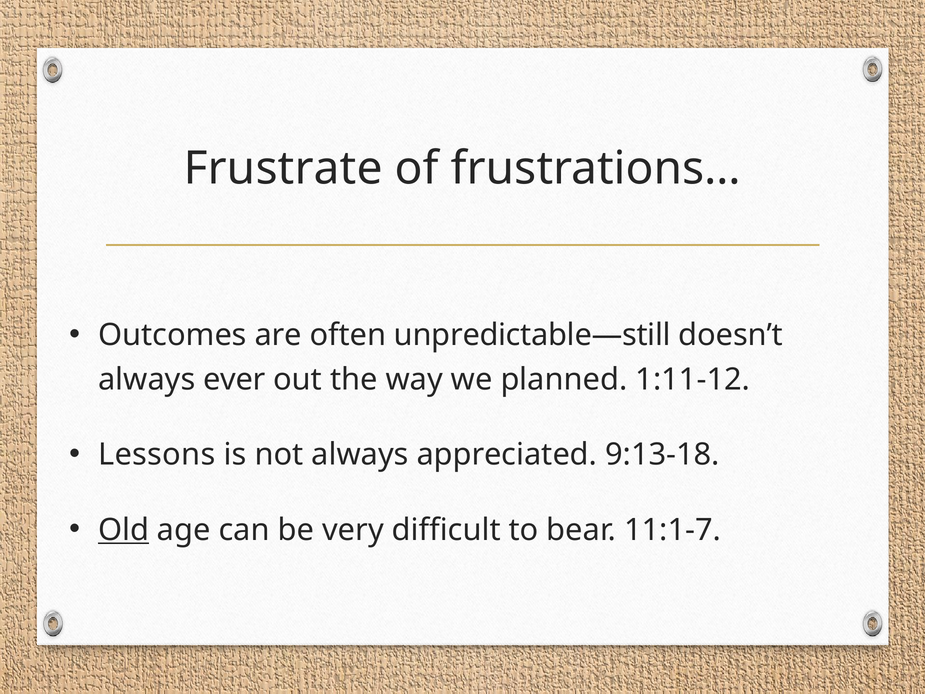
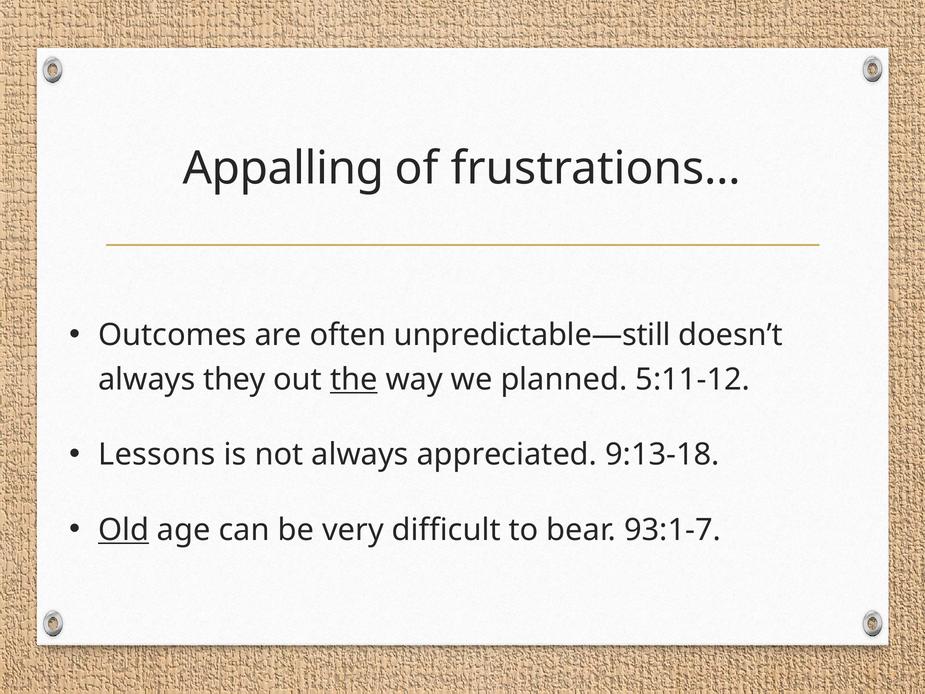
Frustrate: Frustrate -> Appalling
ever: ever -> they
the underline: none -> present
1:11-12: 1:11-12 -> 5:11-12
11:1-7: 11:1-7 -> 93:1-7
